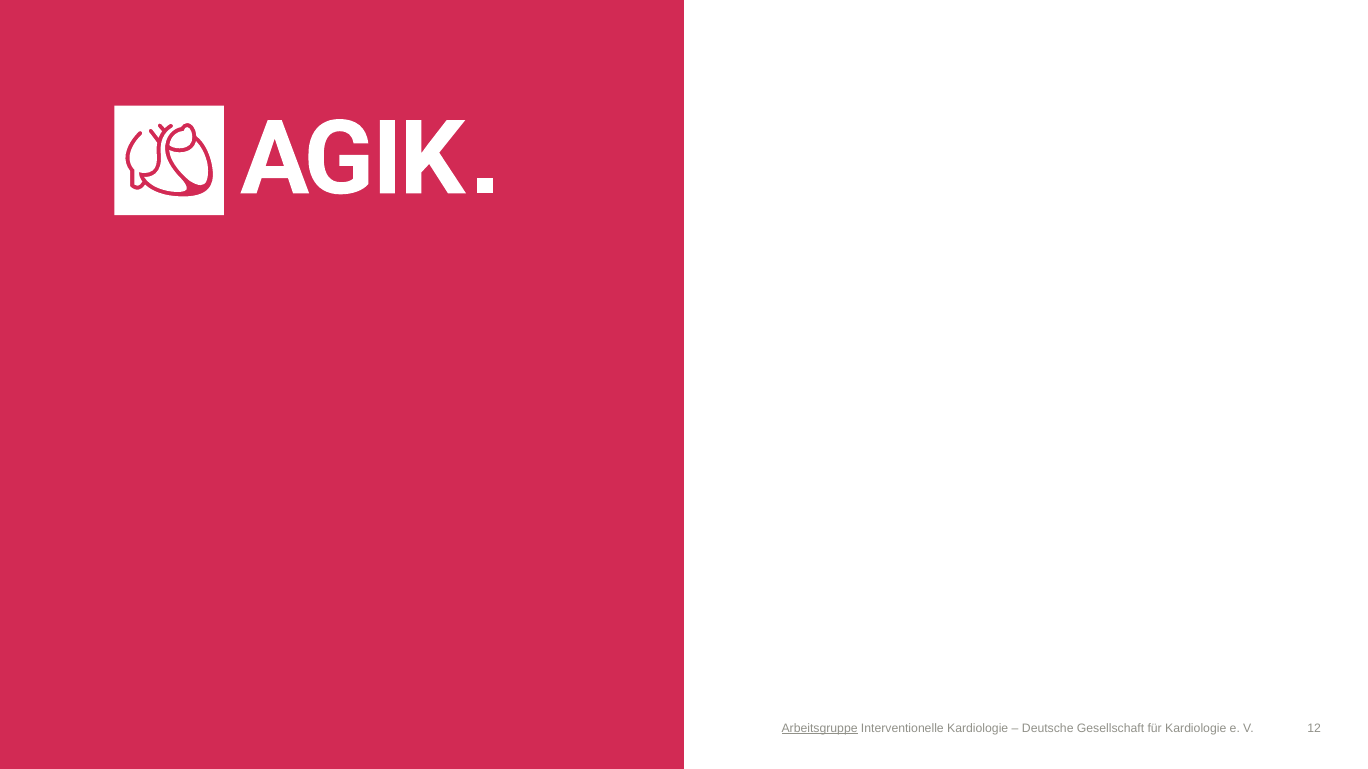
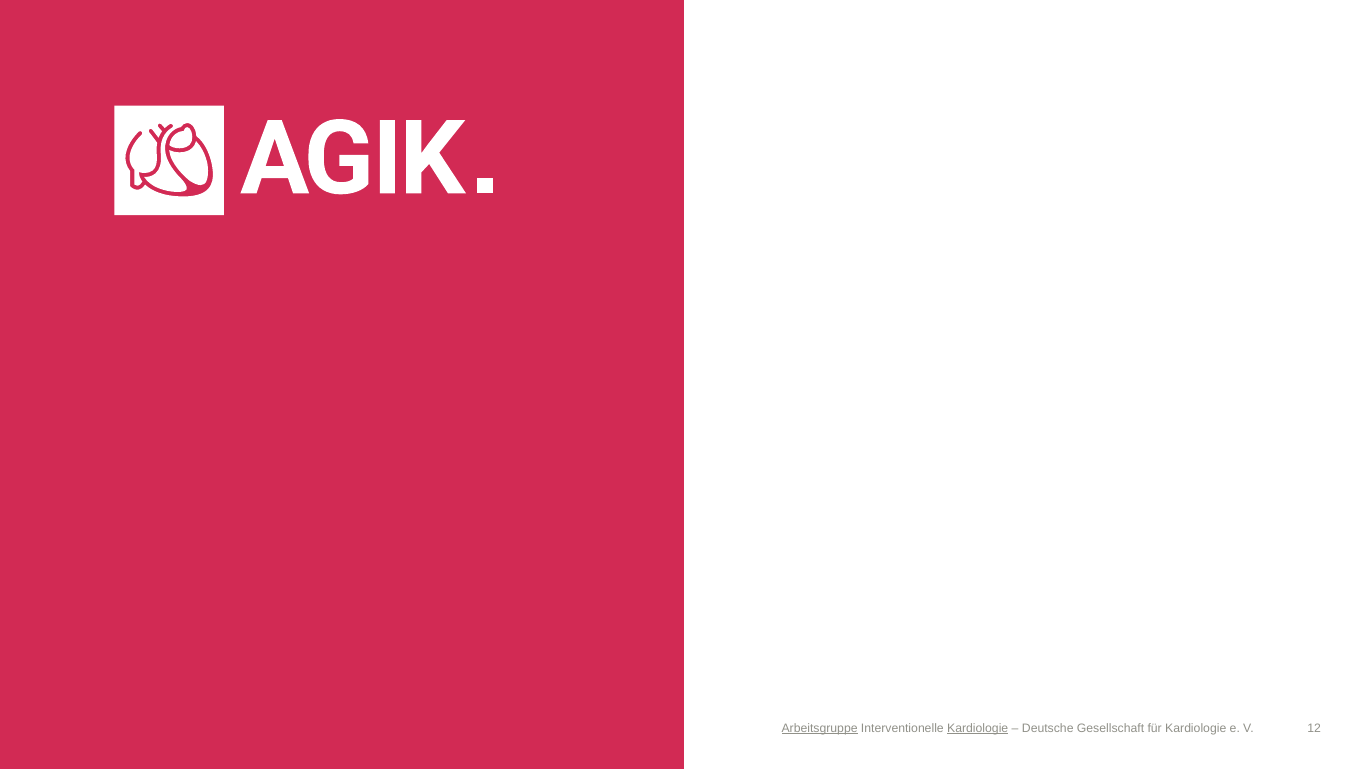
Kardiologie at (978, 729) underline: none -> present
